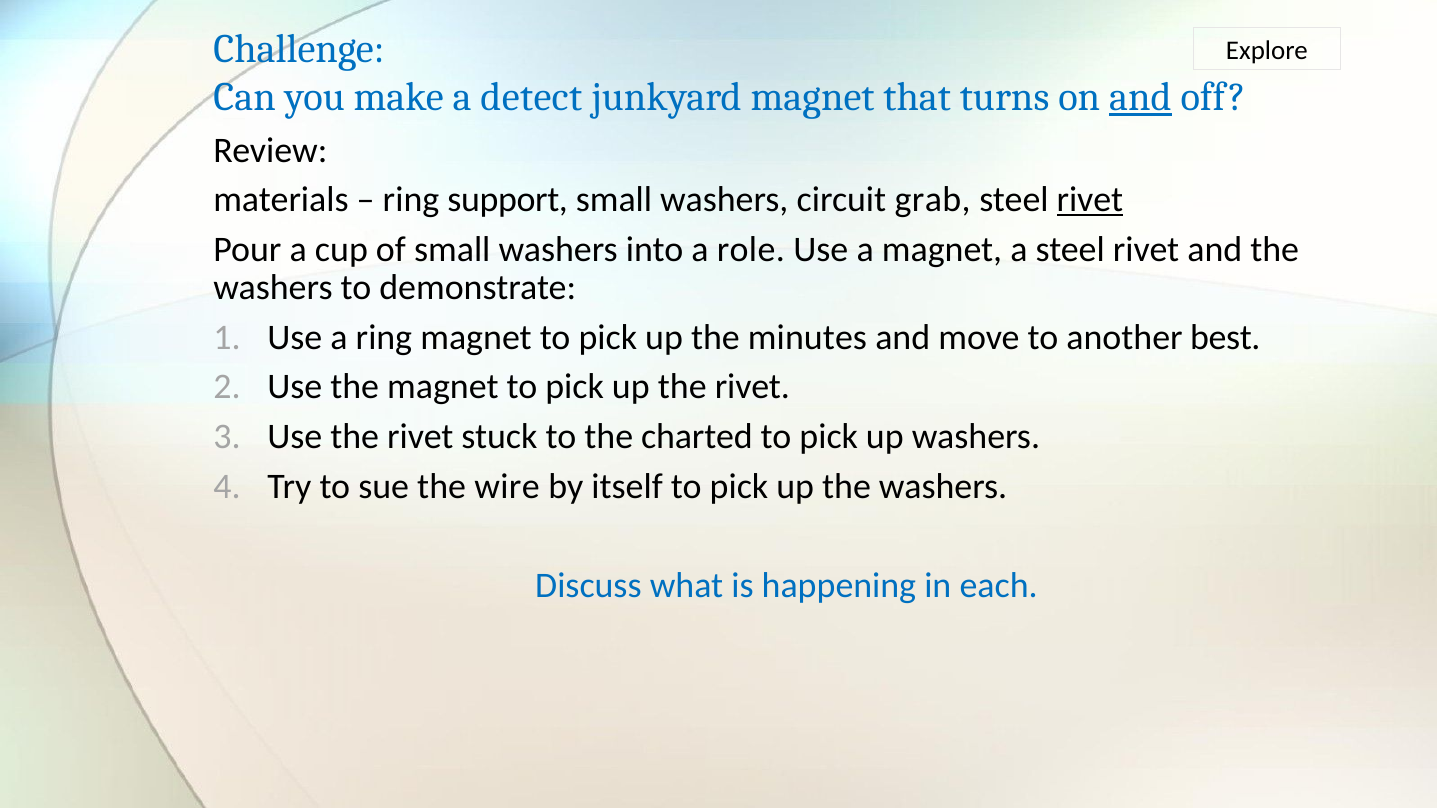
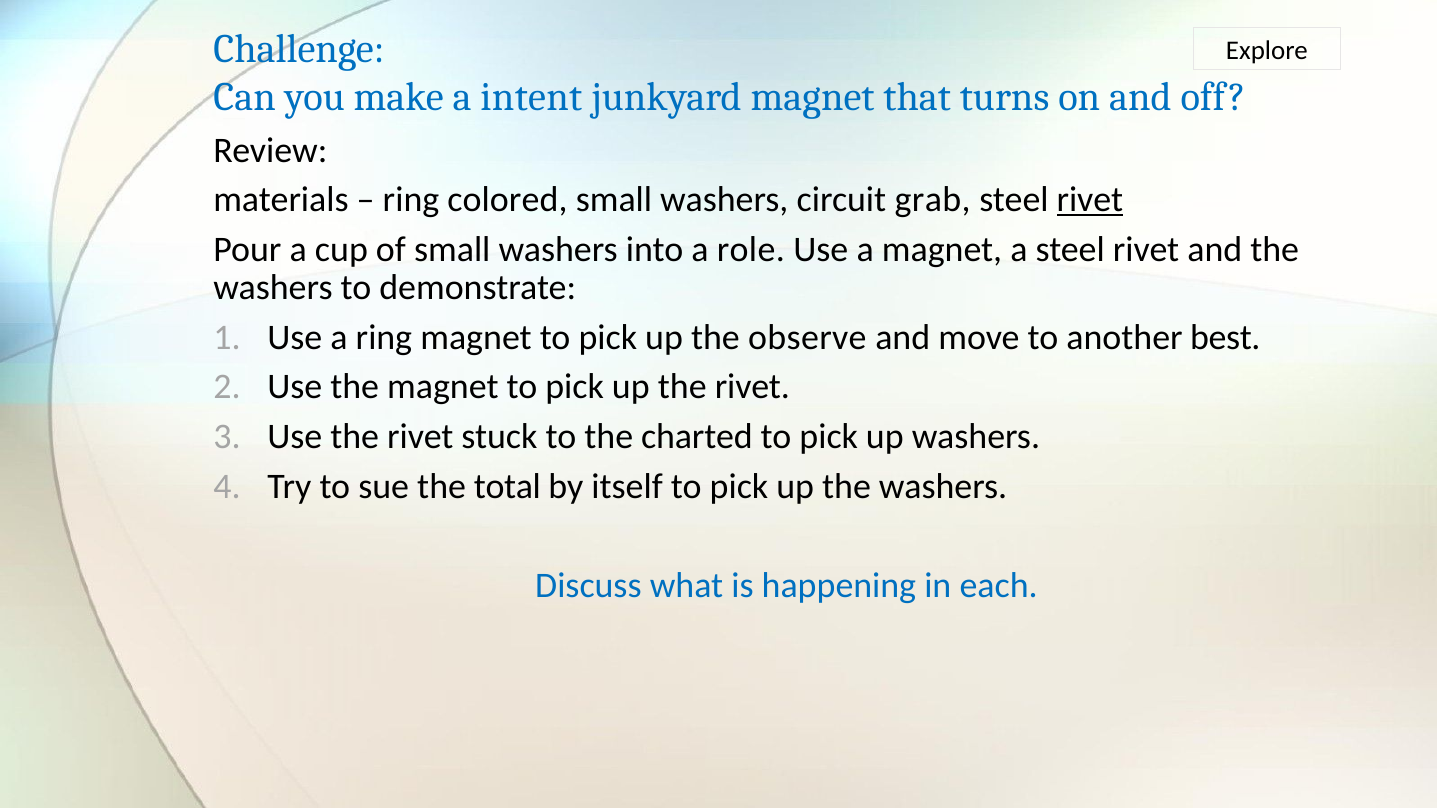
detect: detect -> intent
and at (1140, 97) underline: present -> none
support: support -> colored
minutes: minutes -> observe
wire: wire -> total
